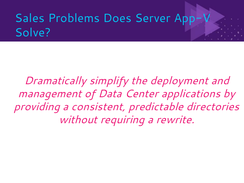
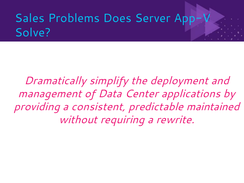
directories: directories -> maintained
